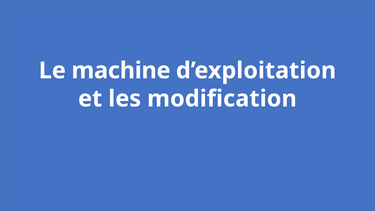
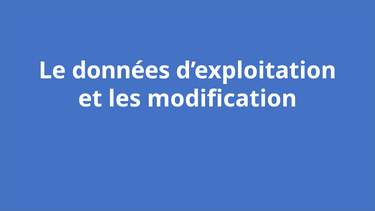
machine: machine -> données
